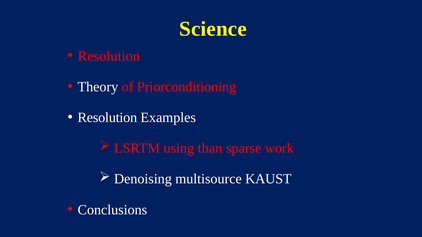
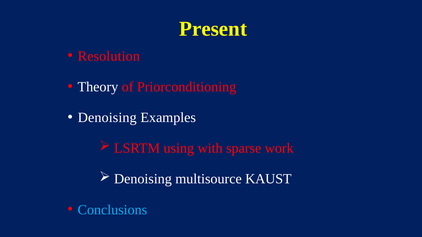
Science: Science -> Present
Resolution at (107, 118): Resolution -> Denoising
than: than -> with
Conclusions colour: white -> light blue
